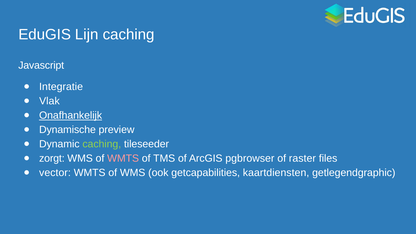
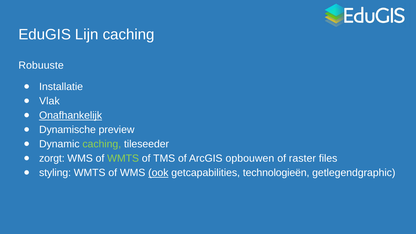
Javascript: Javascript -> Robuuste
Integratie: Integratie -> Installatie
WMTS at (123, 158) colour: pink -> light green
pgbrowser: pgbrowser -> opbouwen
vector: vector -> styling
ook underline: none -> present
kaartdiensten: kaartdiensten -> technologieën
